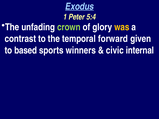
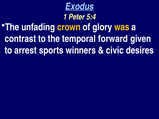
crown colour: light green -> yellow
based: based -> arrest
internal: internal -> desires
